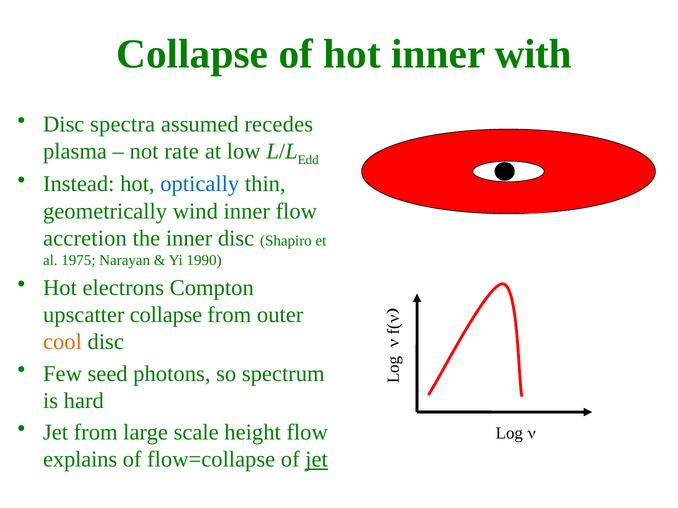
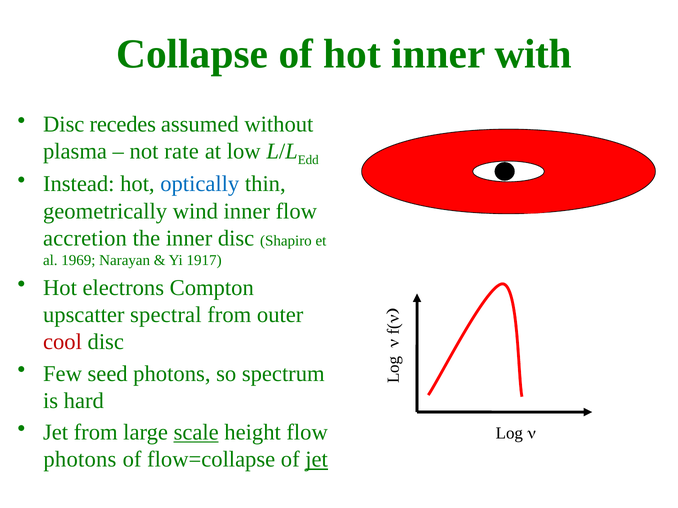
spectra: spectra -> recedes
recedes: recedes -> without
1975: 1975 -> 1969
1990: 1990 -> 1917
upscatter collapse: collapse -> spectral
cool colour: orange -> red
scale underline: none -> present
explains at (80, 460): explains -> photons
